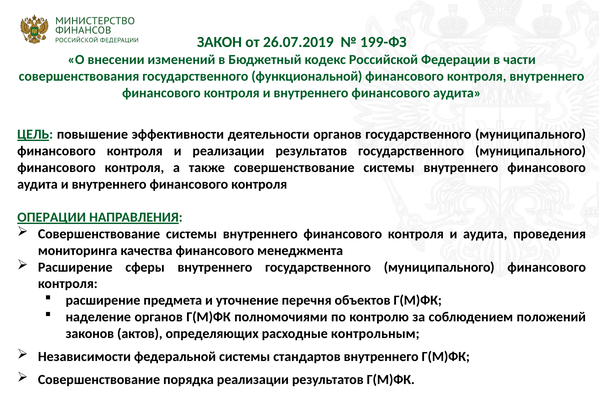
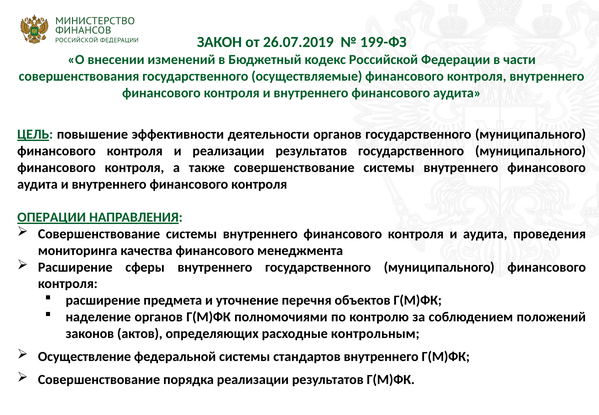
функциональной: функциональной -> осуществляемые
Независимости: Независимости -> Осуществление
